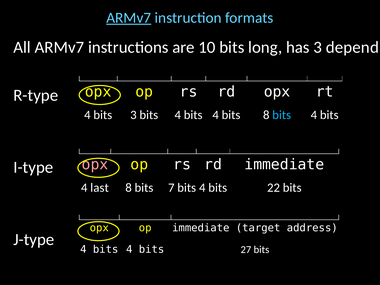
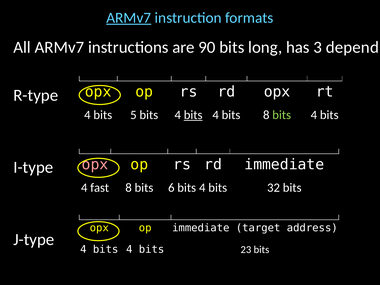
10: 10 -> 90
bits 3: 3 -> 5
bits at (193, 115) underline: none -> present
bits at (282, 115) colour: light blue -> light green
last: last -> fast
7: 7 -> 6
22: 22 -> 32
27: 27 -> 23
